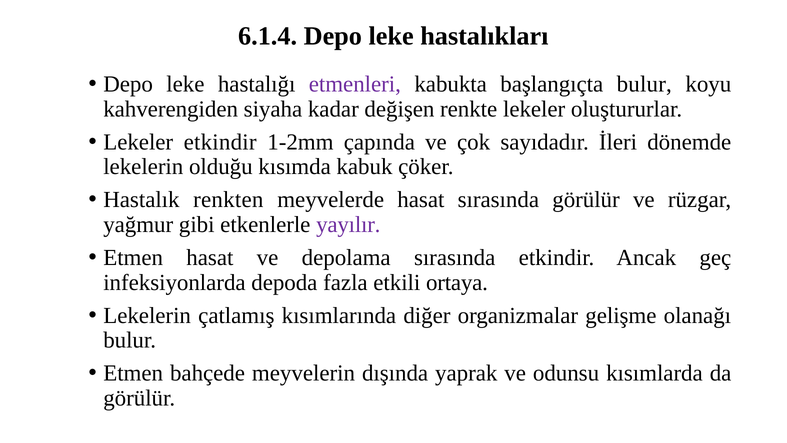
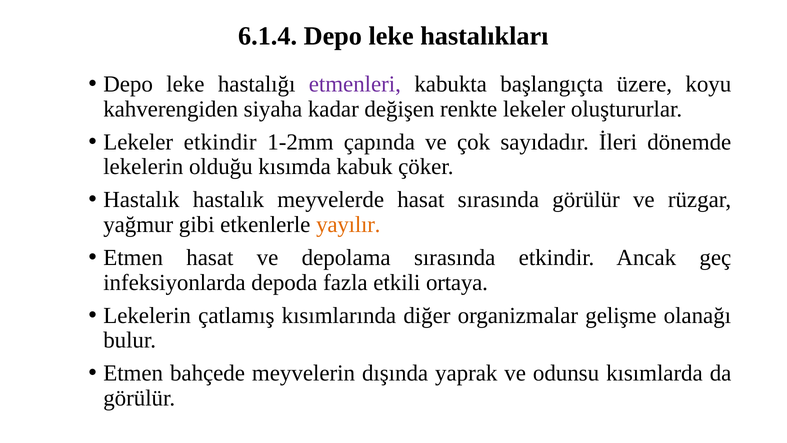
başlangıçta bulur: bulur -> üzere
Hastalık renkten: renkten -> hastalık
yayılır colour: purple -> orange
